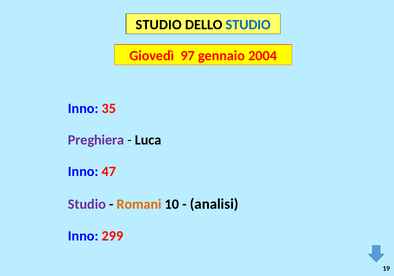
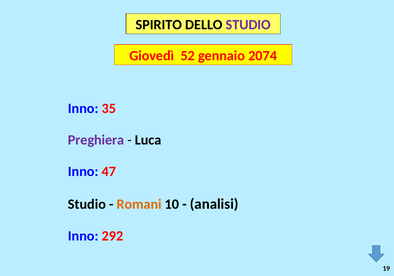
STUDIO at (159, 25): STUDIO -> SPIRITO
STUDIO at (248, 25) colour: blue -> purple
97: 97 -> 52
2004: 2004 -> 2074
Studio at (87, 204) colour: purple -> black
299: 299 -> 292
